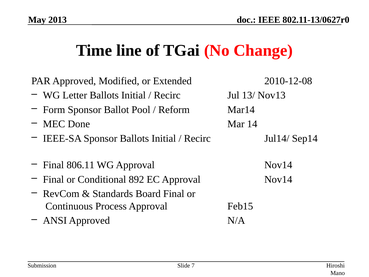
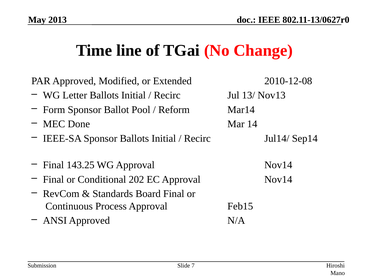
806.11: 806.11 -> 143.25
892: 892 -> 202
